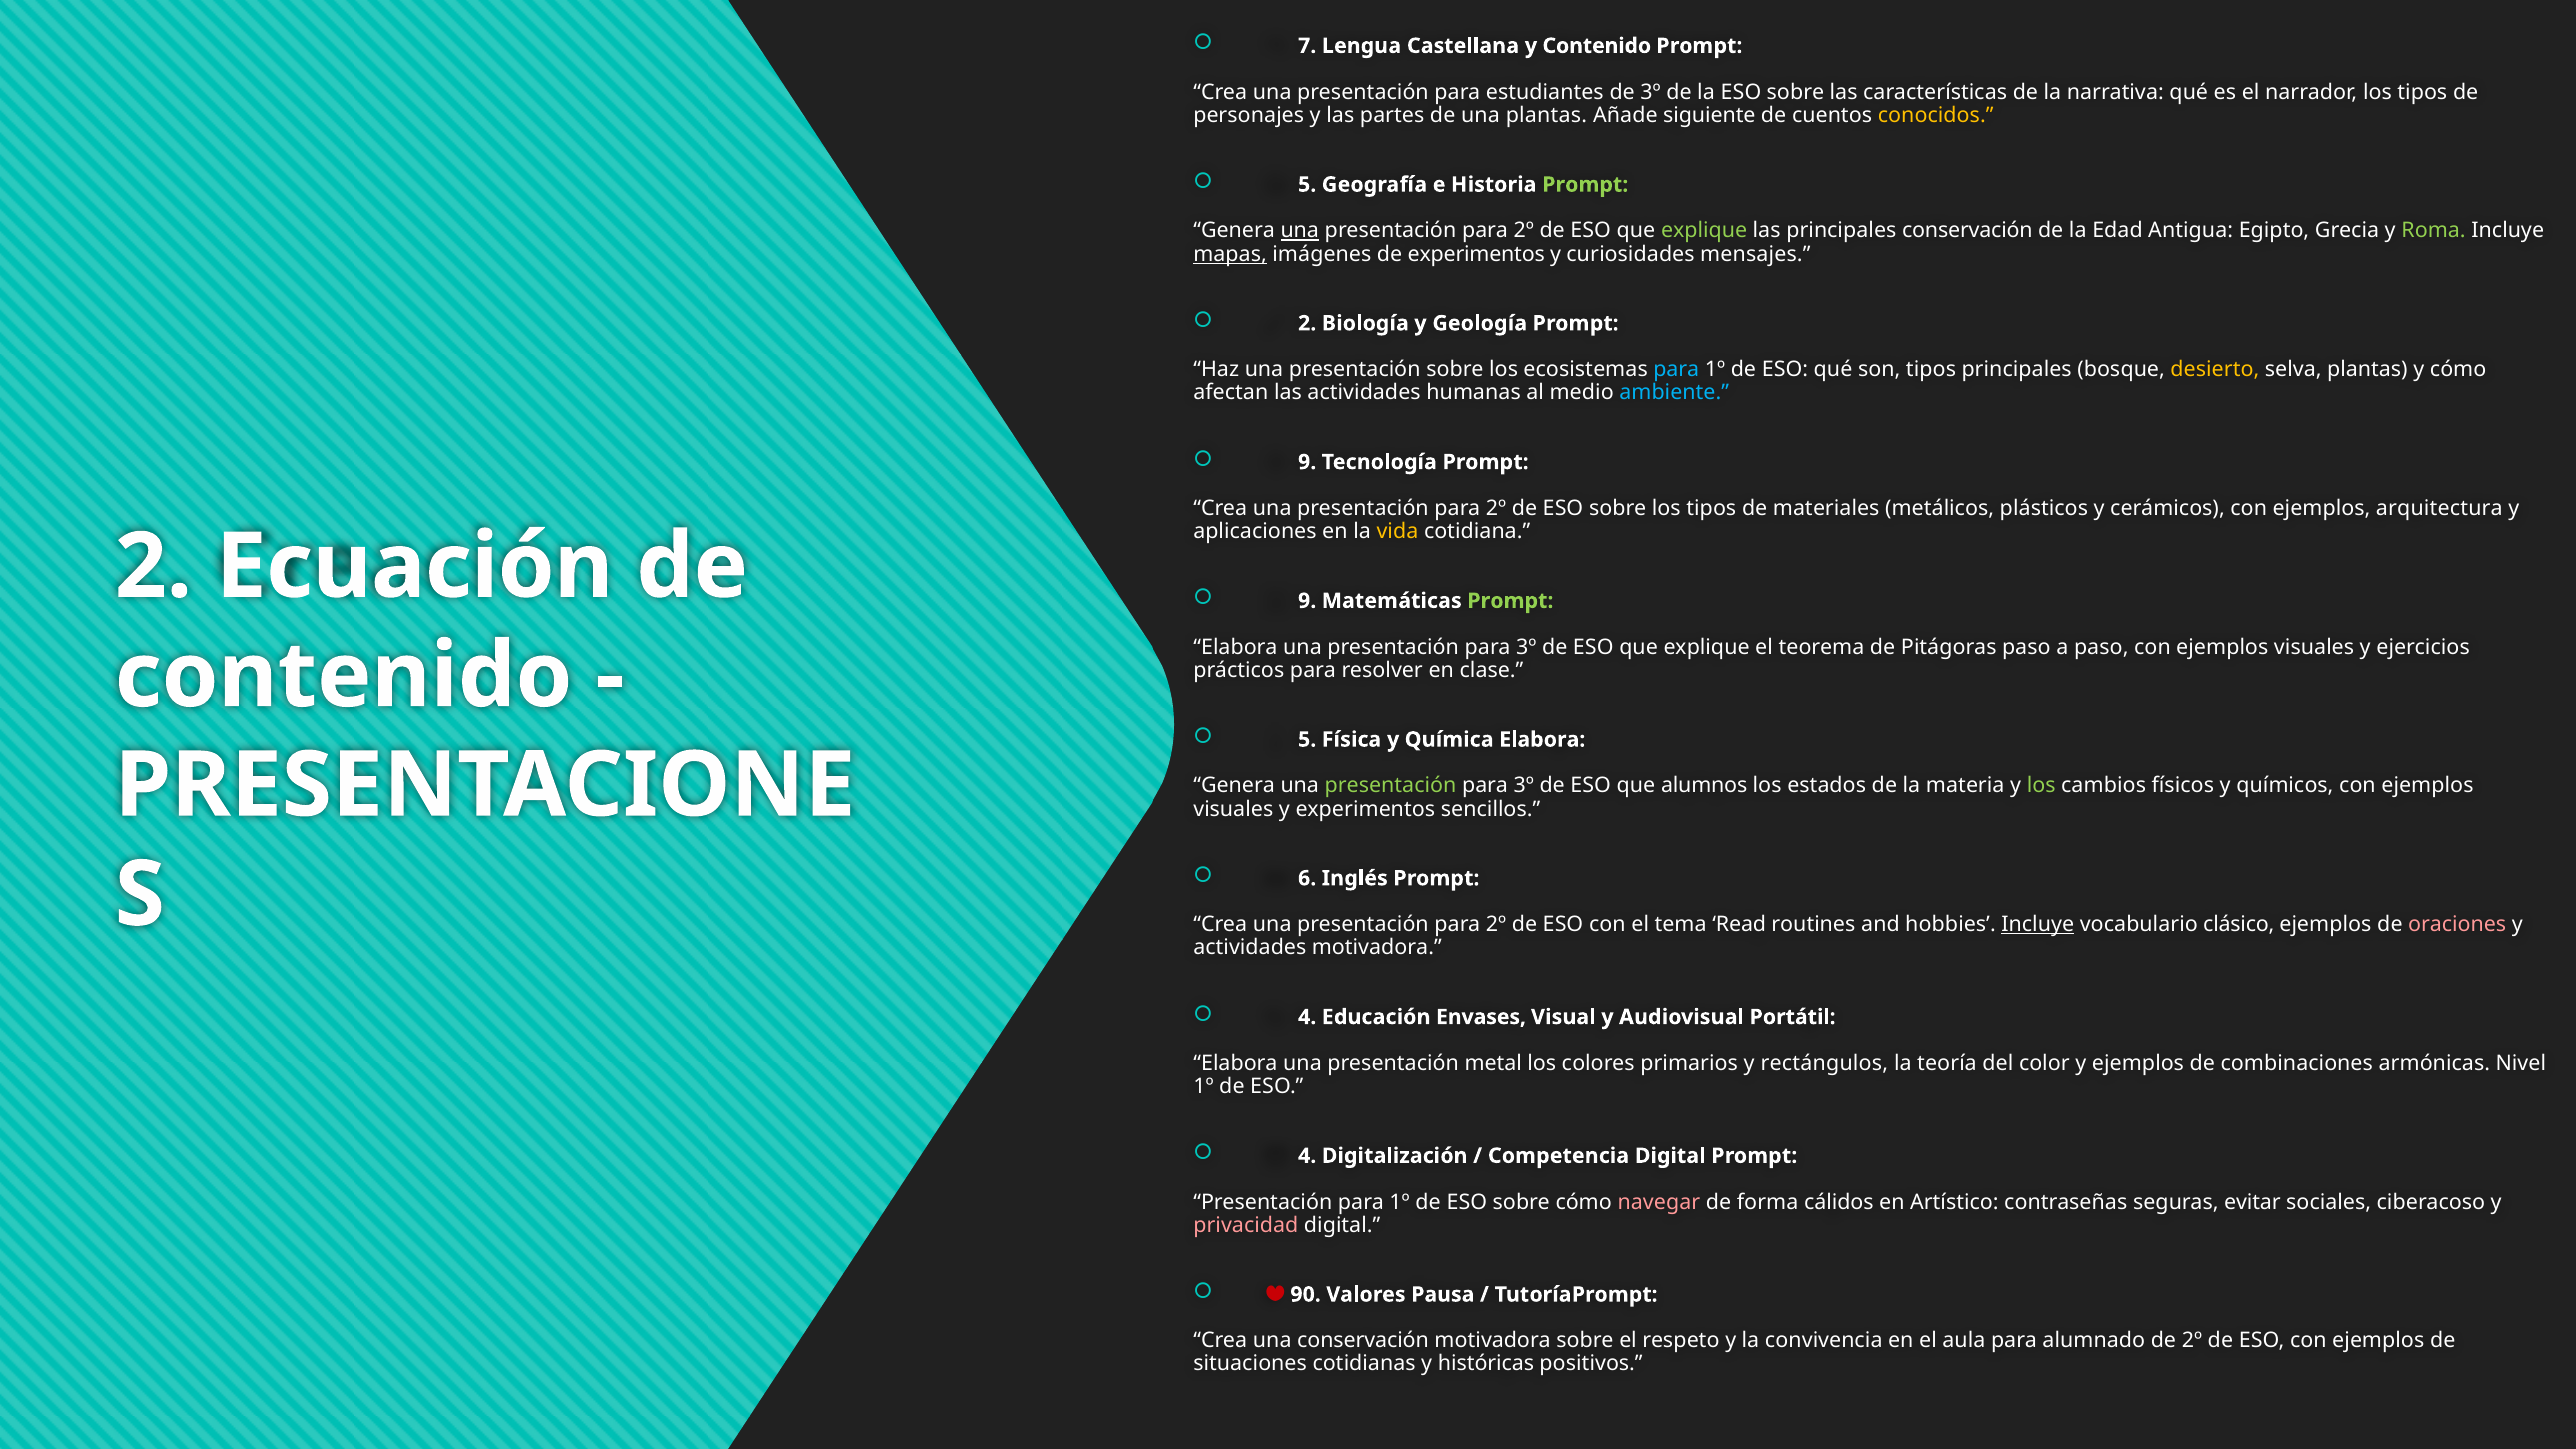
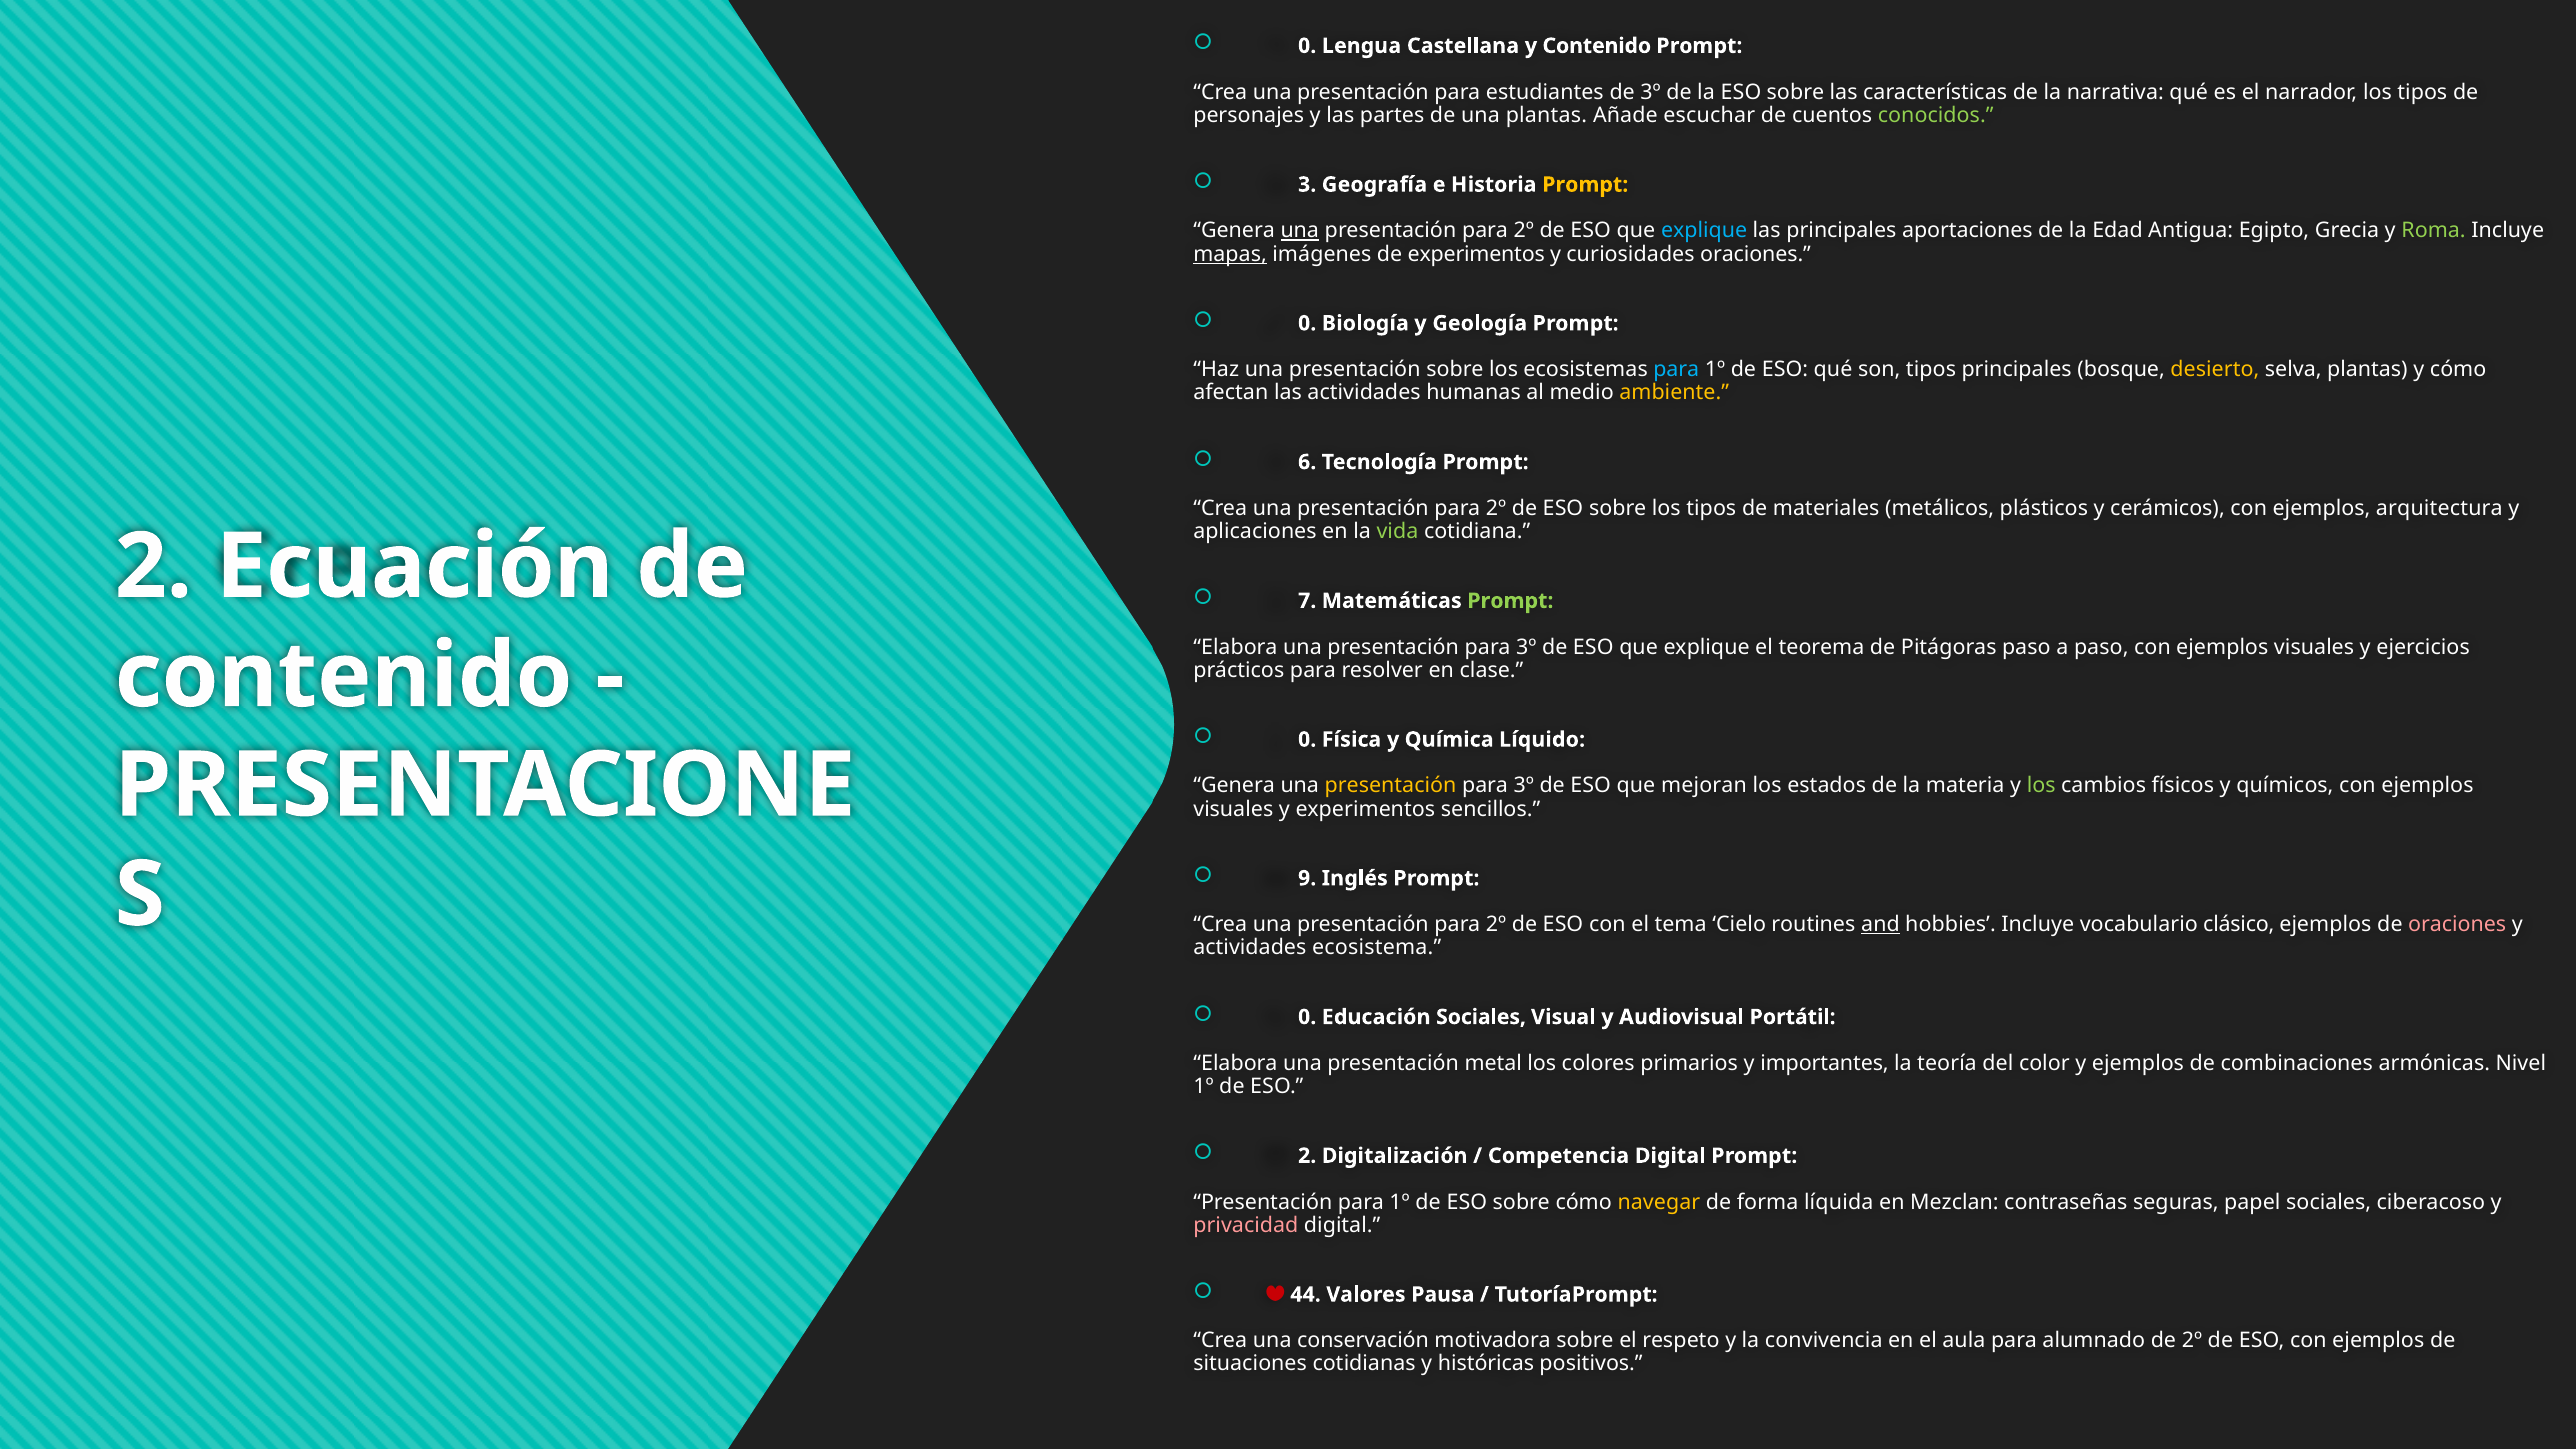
7 at (1307, 46): 7 -> 0
siguiente: siguiente -> escuchar
conocidos colour: yellow -> light green
5 at (1307, 185): 5 -> 3
Prompt at (1585, 185) colour: light green -> yellow
explique at (1704, 231) colour: light green -> light blue
principales conservación: conservación -> aportaciones
curiosidades mensajes: mensajes -> oraciones
2 at (1307, 323): 2 -> 0
ambiente colour: light blue -> yellow
9 at (1307, 462): 9 -> 6
vida colour: yellow -> light green
9 at (1307, 601): 9 -> 7
5 at (1307, 740): 5 -> 0
Química Elabora: Elabora -> Líquido
presentación at (1390, 786) colour: light green -> yellow
alumnos: alumnos -> mejoran
6: 6 -> 9
Read: Read -> Cielo
and underline: none -> present
Incluye at (2038, 925) underline: present -> none
actividades motivadora: motivadora -> ecosistema
4 at (1307, 1017): 4 -> 0
Educación Envases: Envases -> Sociales
rectángulos: rectángulos -> importantes
4 at (1307, 1156): 4 -> 2
navegar colour: pink -> yellow
cálidos: cálidos -> líquida
Artístico: Artístico -> Mezclan
evitar: evitar -> papel
90: 90 -> 44
